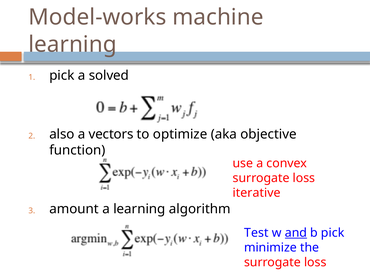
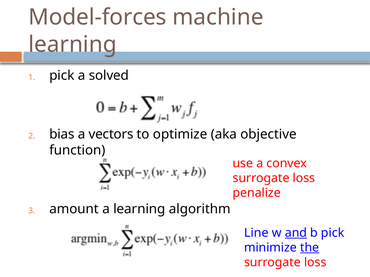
Model-works: Model-works -> Model-forces
also: also -> bias
iterative: iterative -> penalize
Test: Test -> Line
the underline: none -> present
